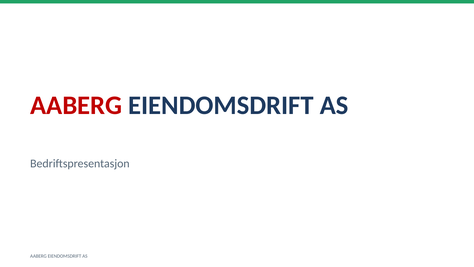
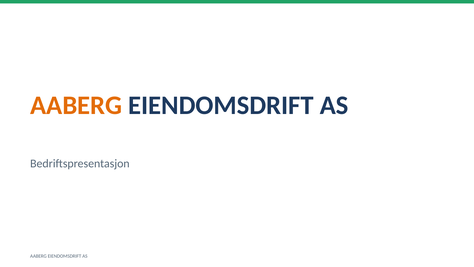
AABERG at (76, 105) colour: red -> orange
